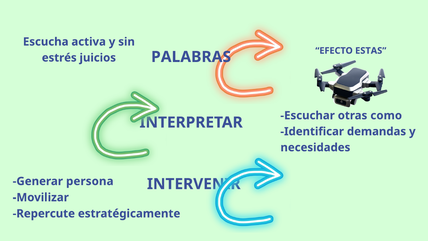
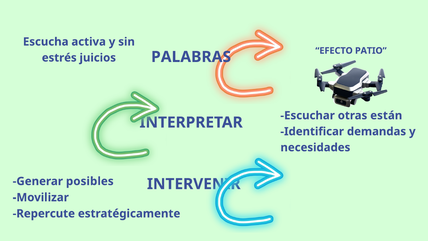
ESTAS: ESTAS -> PATIO
como: como -> están
persona: persona -> posibles
